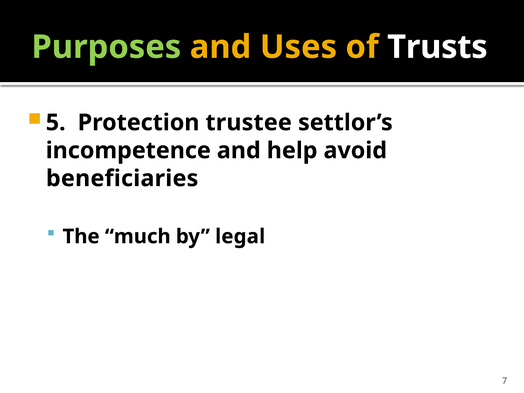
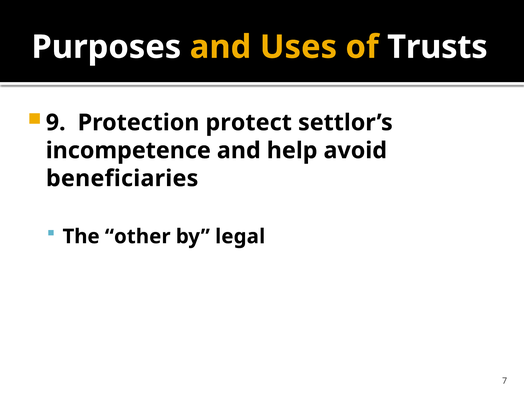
Purposes colour: light green -> white
5: 5 -> 9
trustee: trustee -> protect
much: much -> other
